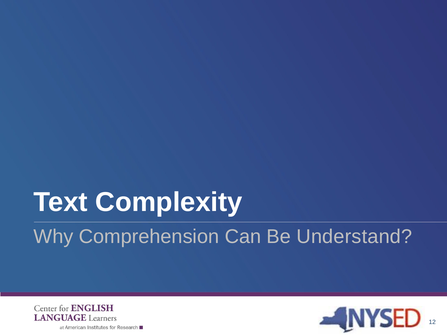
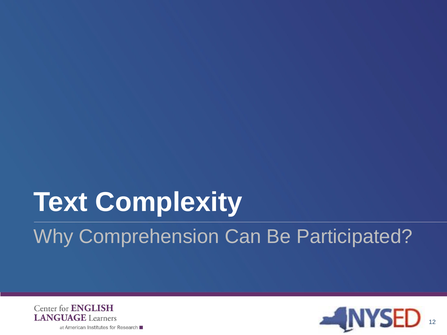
Understand: Understand -> Participated
